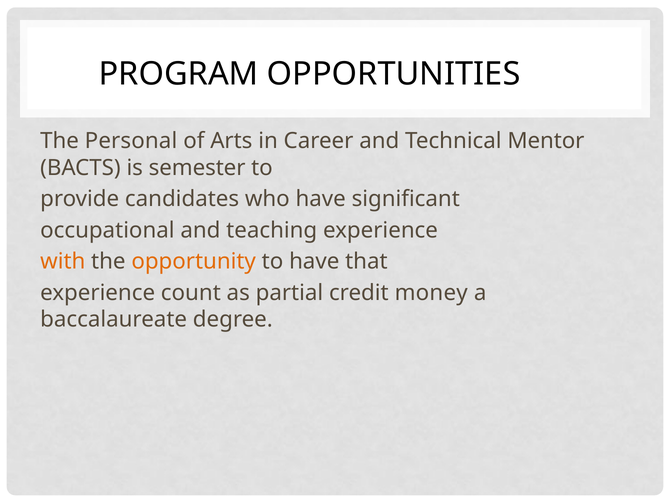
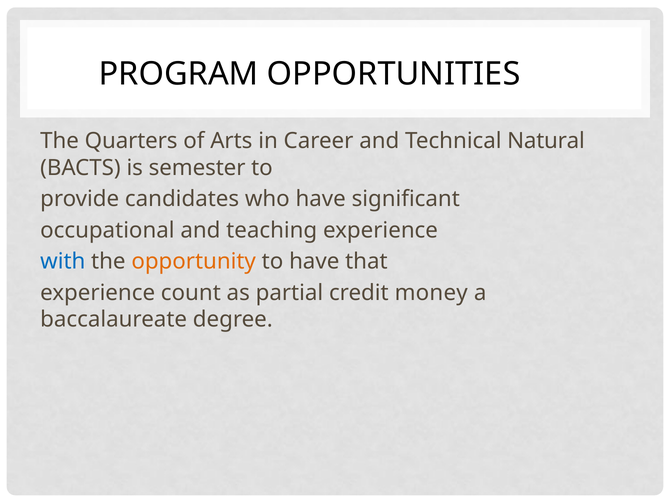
Personal: Personal -> Quarters
Mentor: Mentor -> Natural
with colour: orange -> blue
